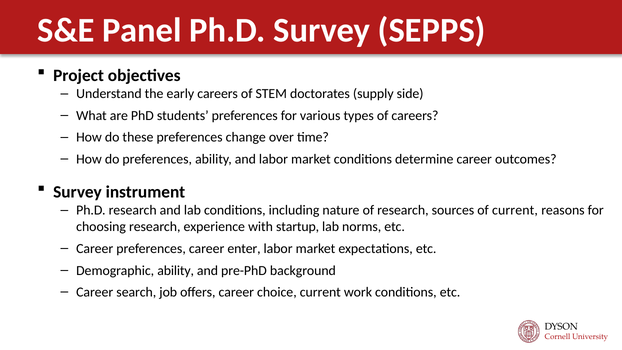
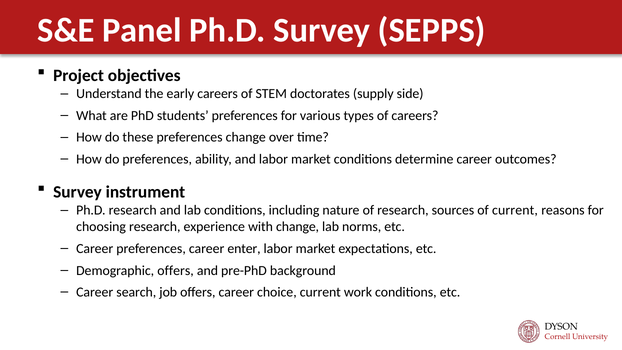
with startup: startup -> change
Demographic ability: ability -> offers
